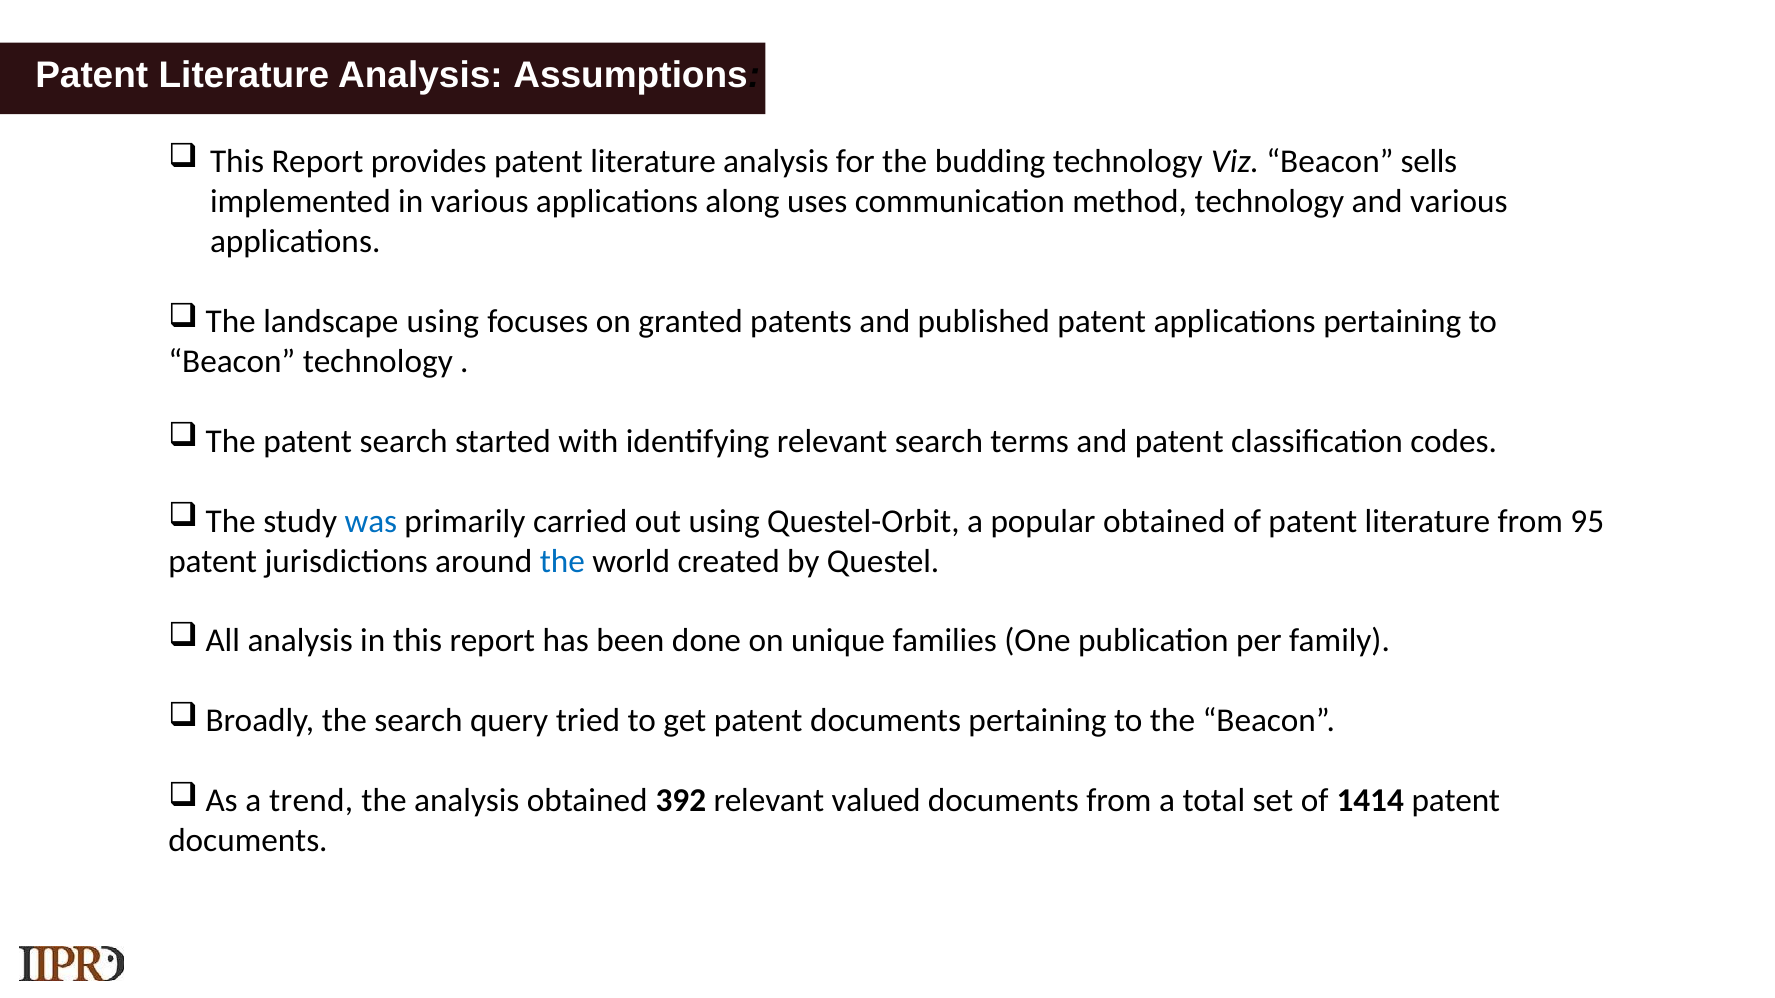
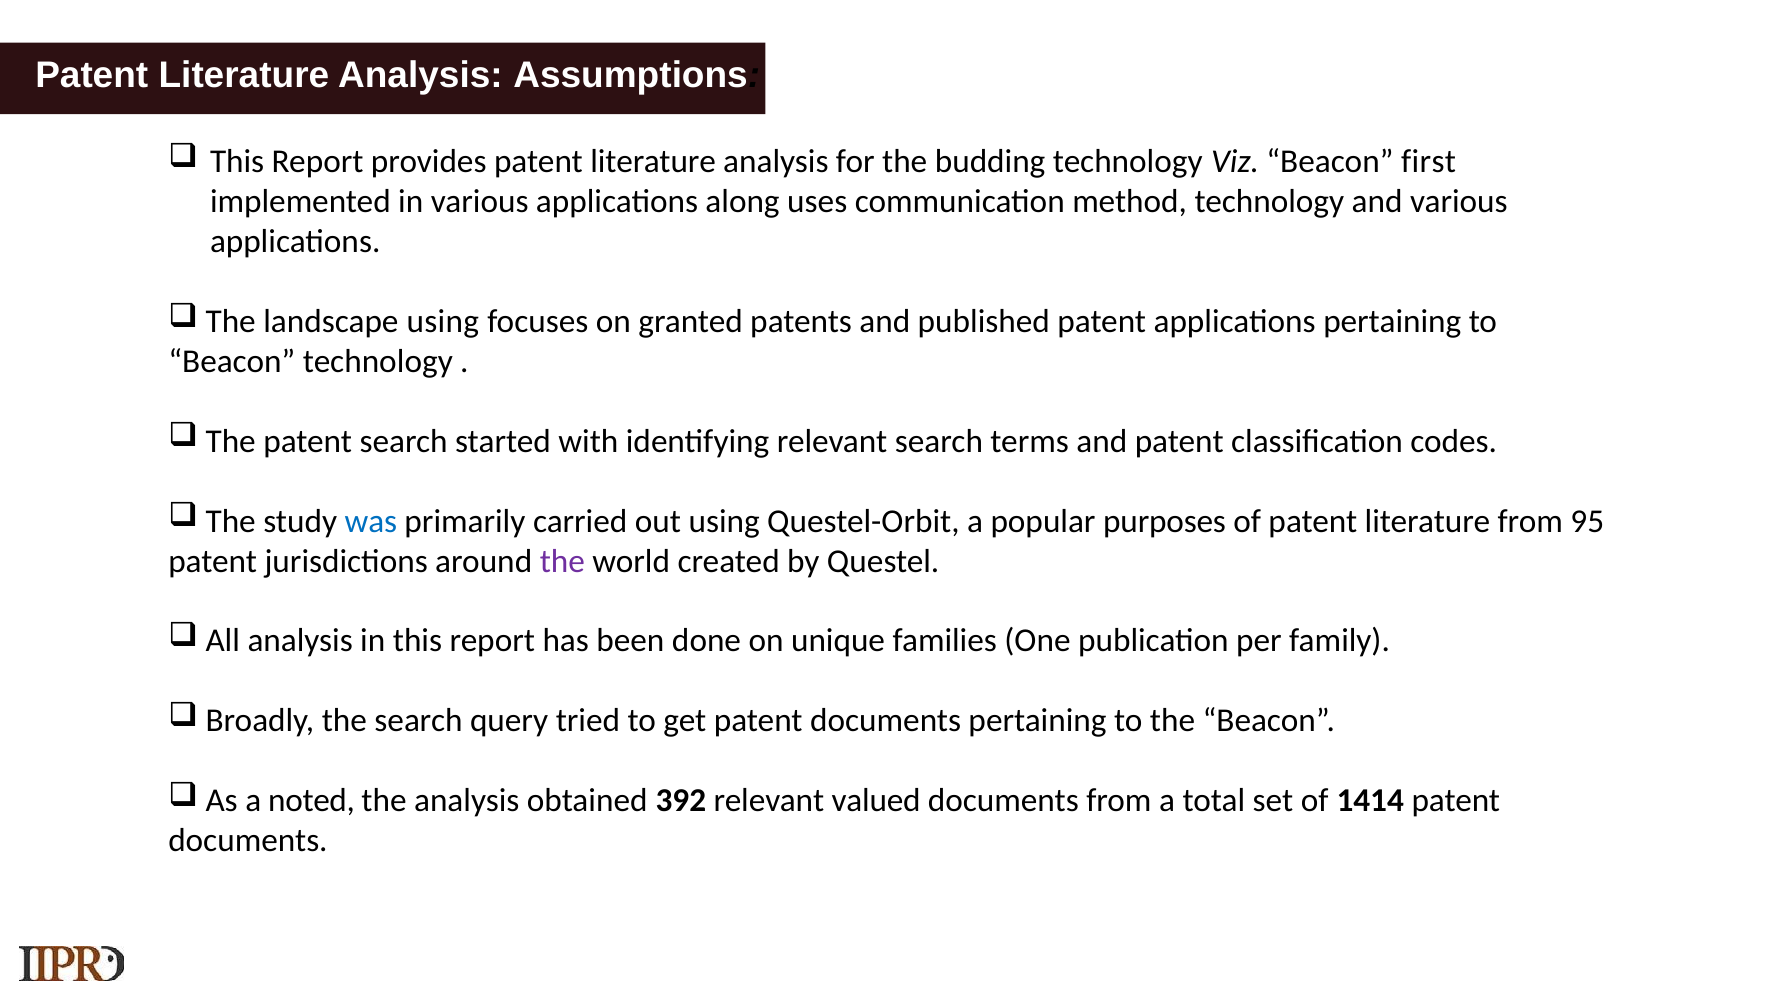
sells: sells -> first
popular obtained: obtained -> purposes
the at (562, 561) colour: blue -> purple
trend: trend -> noted
